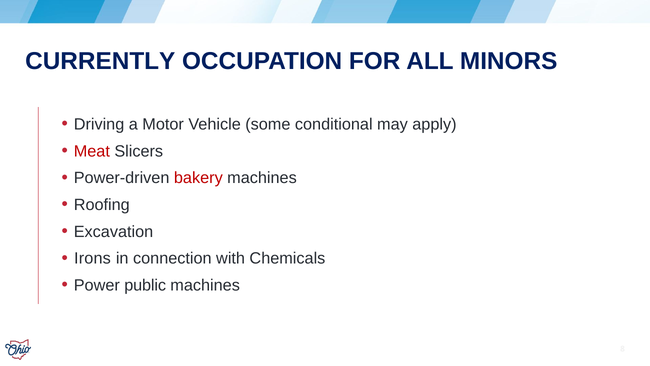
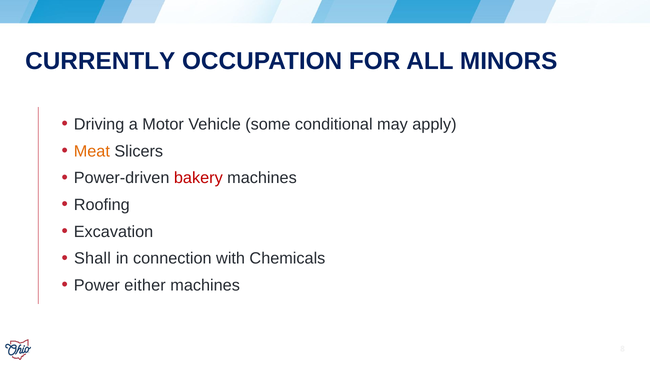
Meat colour: red -> orange
Irons: Irons -> Shall
public: public -> either
